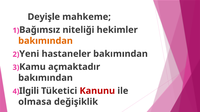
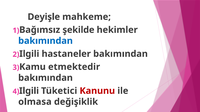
niteliği: niteliği -> şekilde
bakımından at (46, 41) colour: orange -> blue
Yeni at (29, 54): Yeni -> Ilgili
açmaktadır: açmaktadır -> etmektedir
